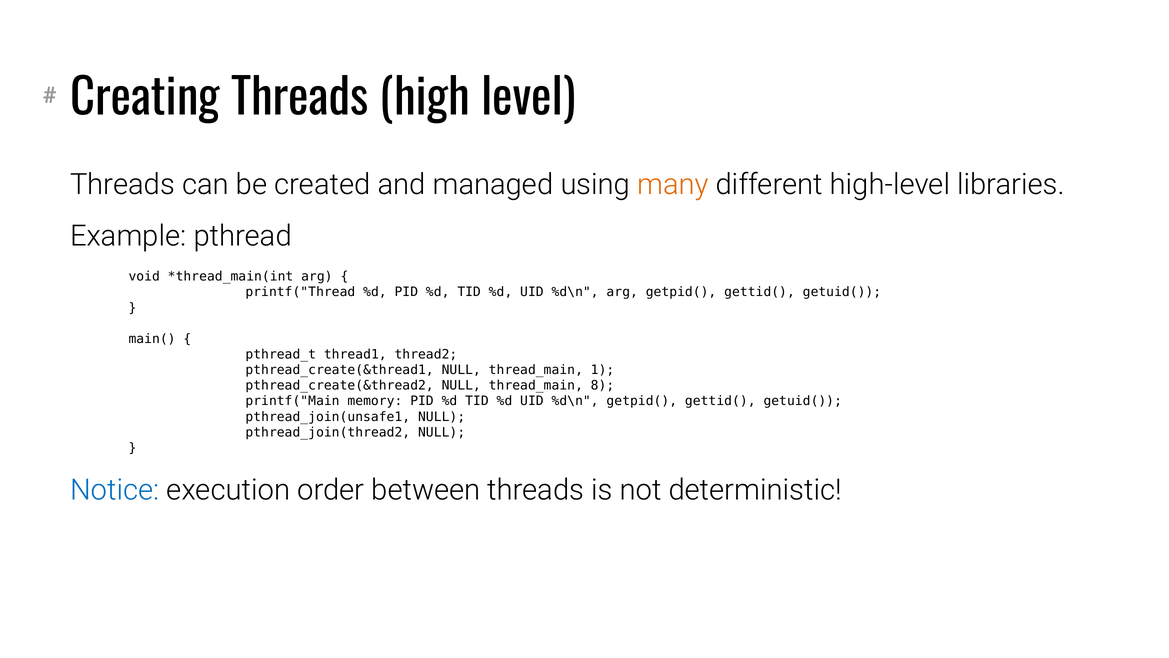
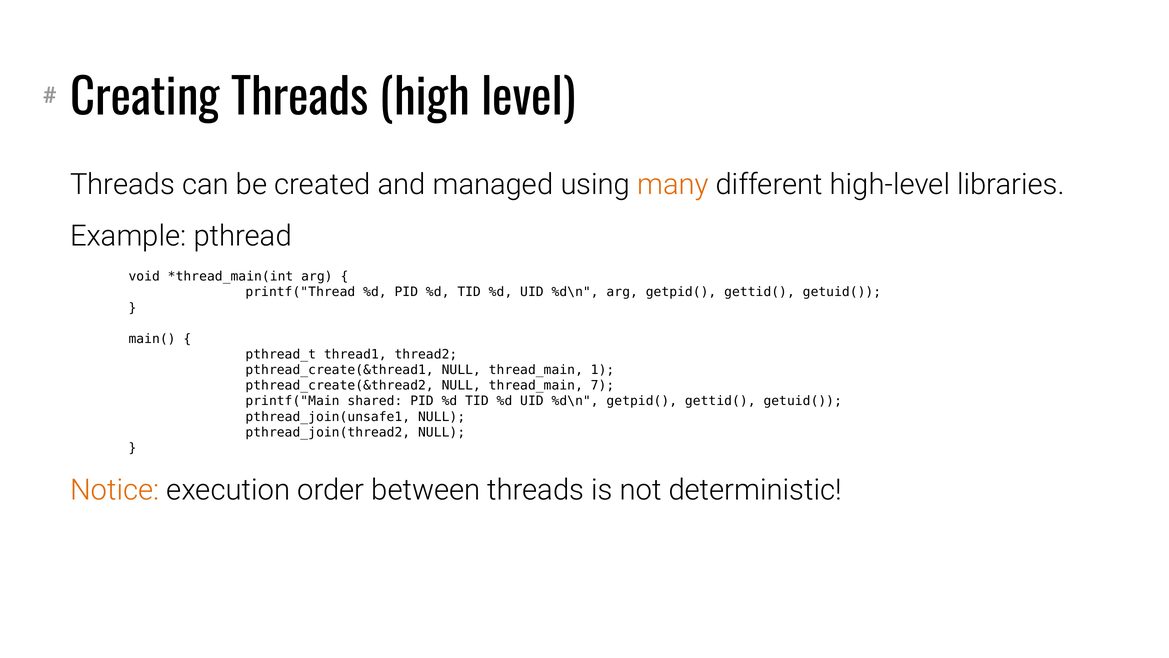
8: 8 -> 7
memory: memory -> shared
Notice colour: blue -> orange
